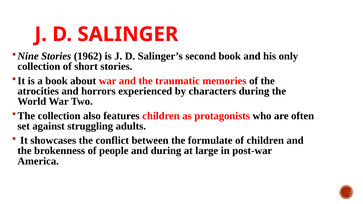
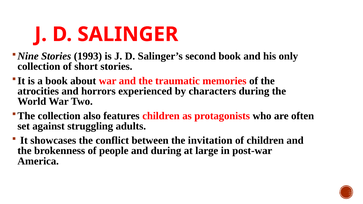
1962: 1962 -> 1993
formulate: formulate -> invitation
